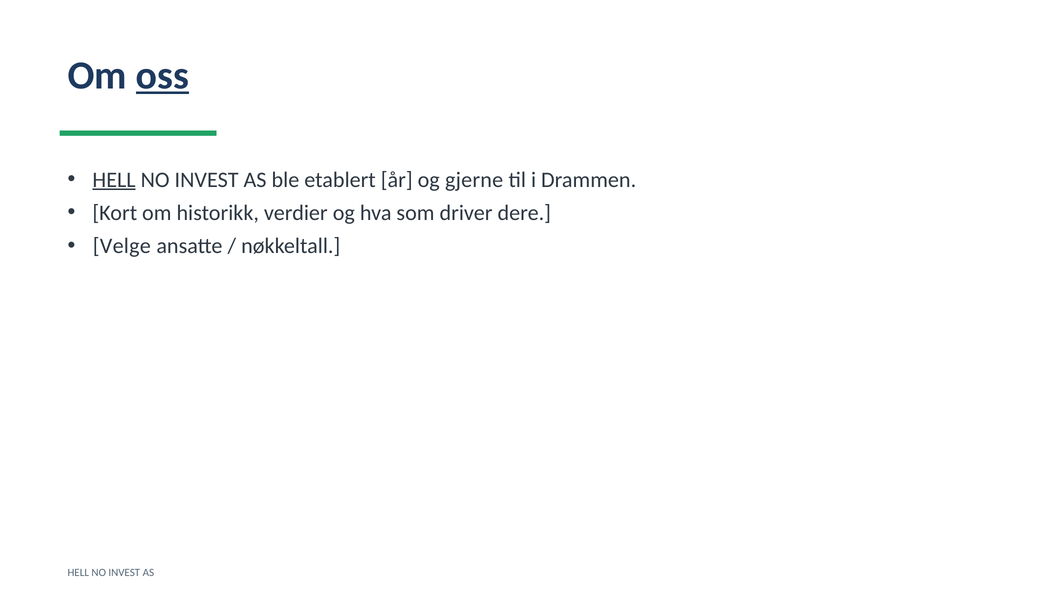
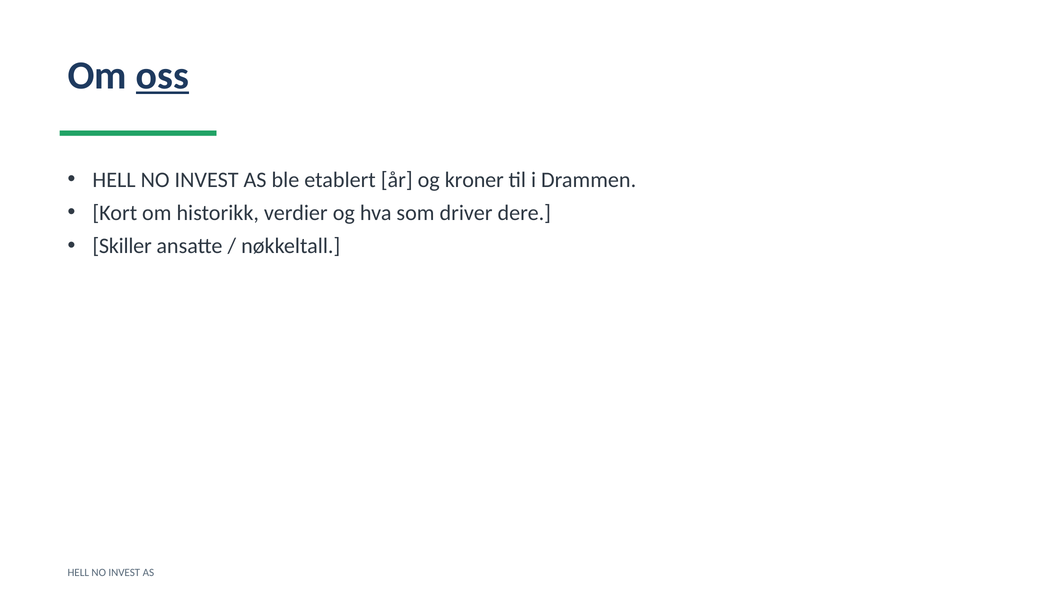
HELL at (114, 180) underline: present -> none
gjerne: gjerne -> kroner
Velge: Velge -> Skiller
